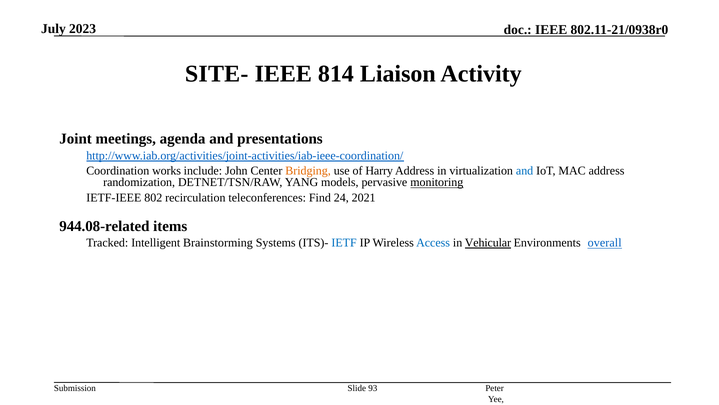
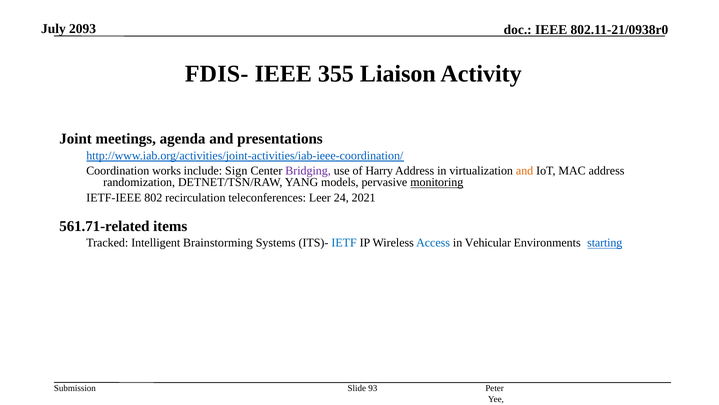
2023: 2023 -> 2093
SITE-: SITE- -> FDIS-
814: 814 -> 355
John: John -> Sign
Bridging colour: orange -> purple
and at (525, 171) colour: blue -> orange
Find: Find -> Leer
944.08-related: 944.08-related -> 561.71-related
Vehicular underline: present -> none
overall: overall -> starting
